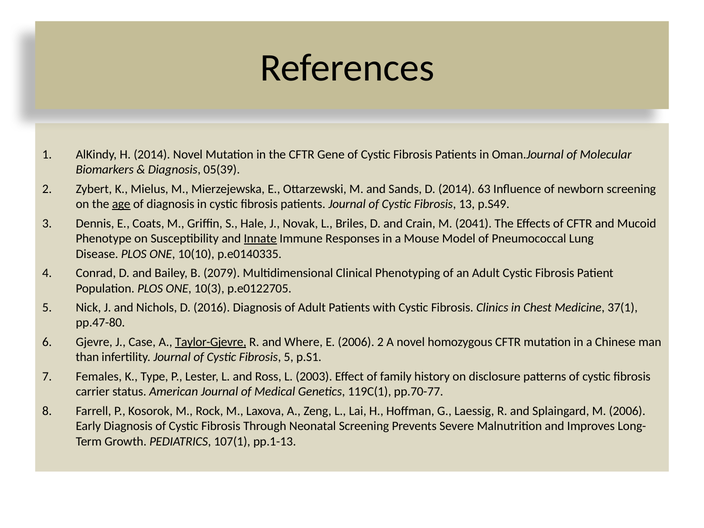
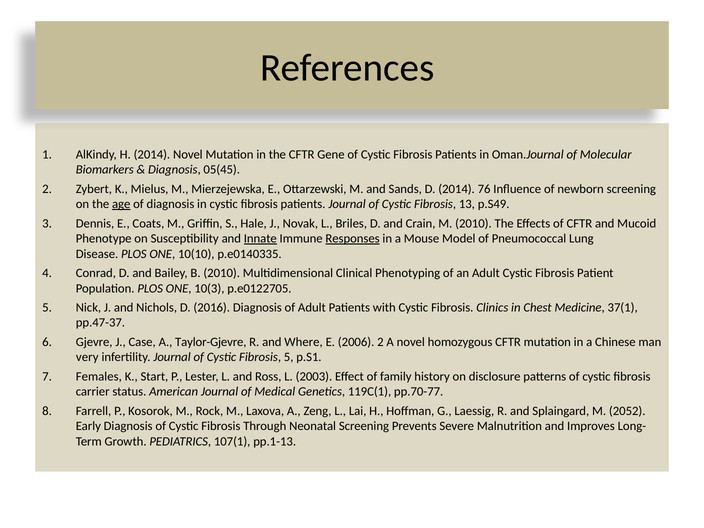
05(39: 05(39 -> 05(45
63: 63 -> 76
M 2041: 2041 -> 2010
Responses underline: none -> present
B 2079: 2079 -> 2010
pp.47-80: pp.47-80 -> pp.47-37
Taylor-Gjevre underline: present -> none
than: than -> very
Type: Type -> Start
M 2006: 2006 -> 2052
